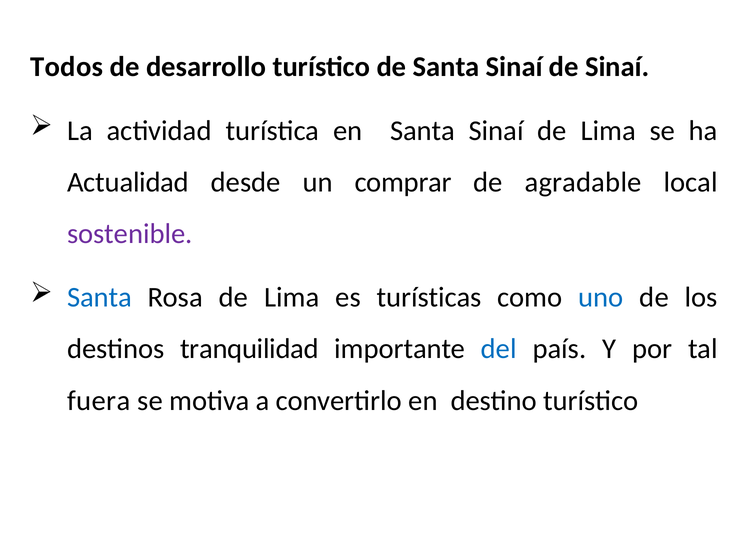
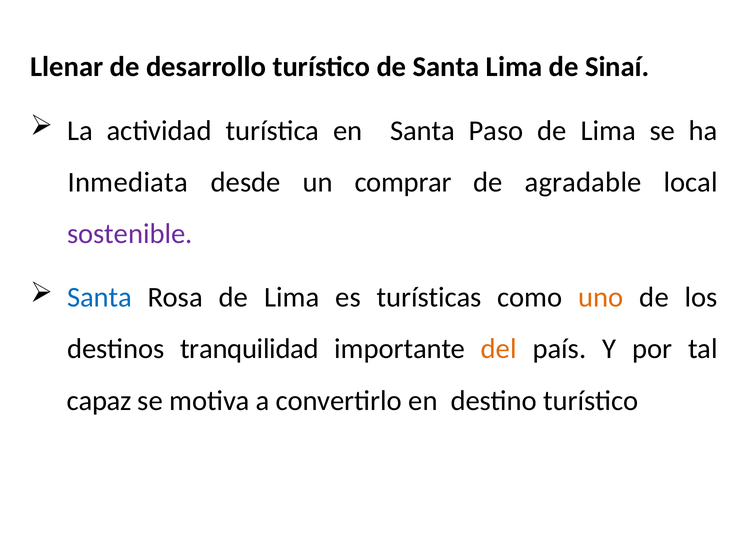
Todos: Todos -> Llenar
de Santa Sinaí: Sinaí -> Lima
en Santa Sinaí: Sinaí -> Paso
Actualidad: Actualidad -> Inmediata
uno colour: blue -> orange
del colour: blue -> orange
fuera: fuera -> capaz
